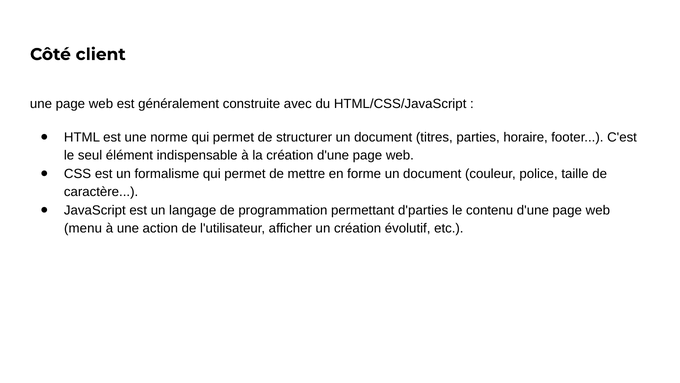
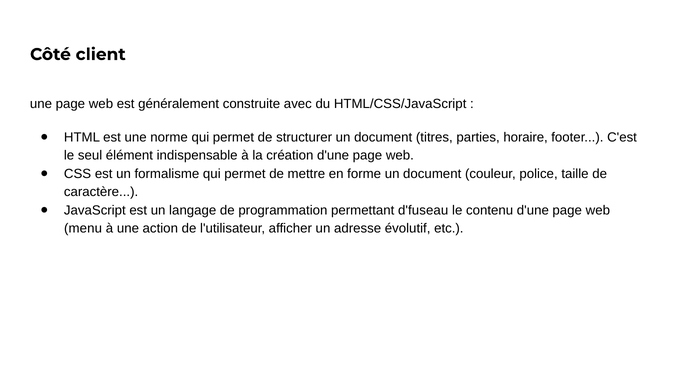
d'parties: d'parties -> d'fuseau
un création: création -> adresse
